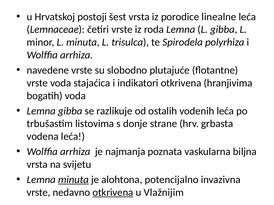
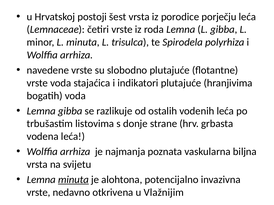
linealne: linealne -> porječju
indikatori otkrivena: otkrivena -> plutajuće
otkrivena at (113, 193) underline: present -> none
